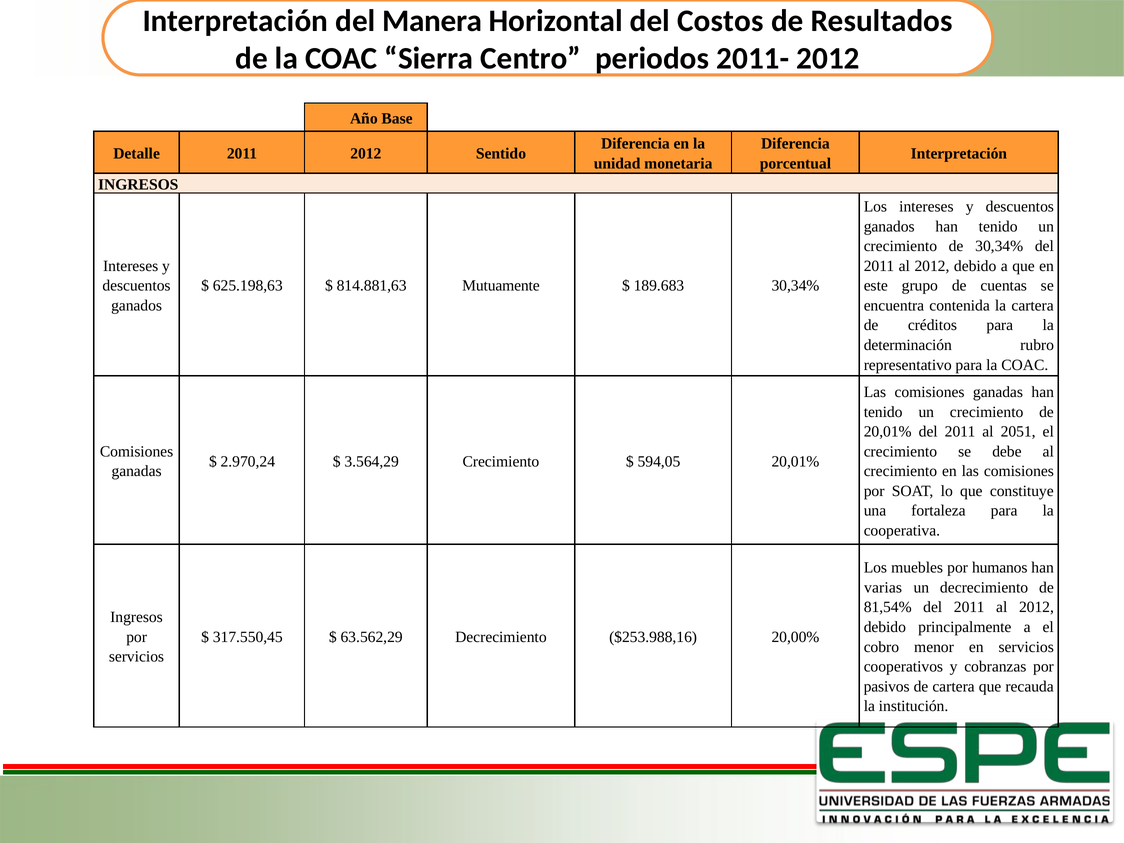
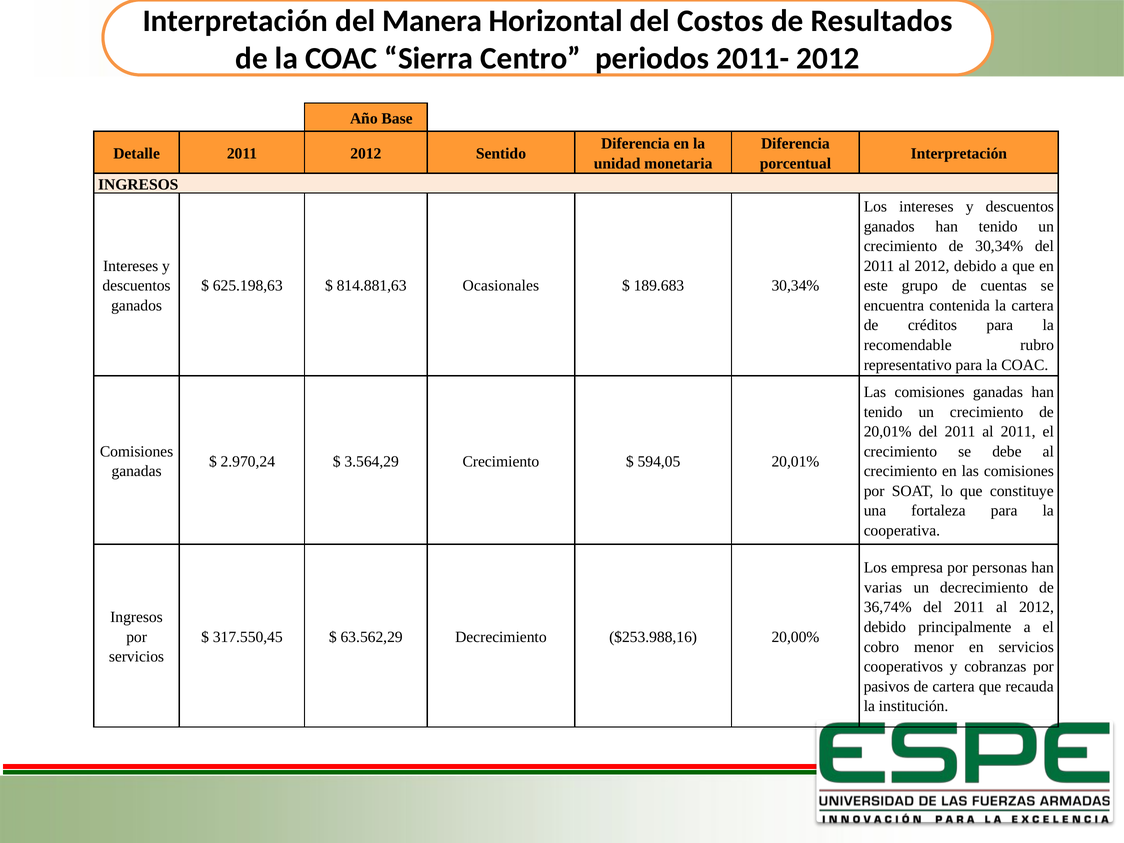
Mutuamente: Mutuamente -> Ocasionales
determinación: determinación -> recomendable
al 2051: 2051 -> 2011
muebles: muebles -> empresa
humanos: humanos -> personas
81,54%: 81,54% -> 36,74%
